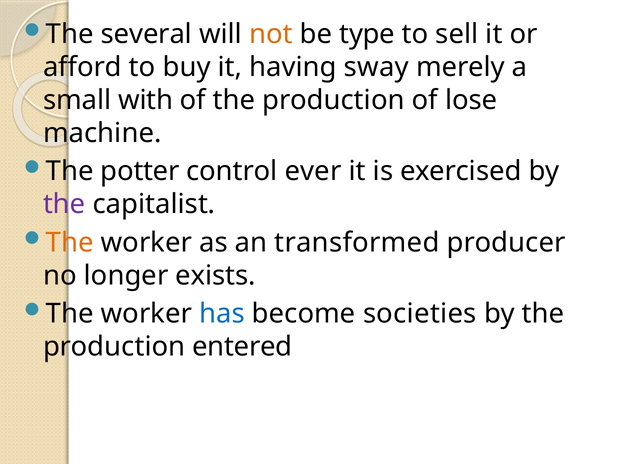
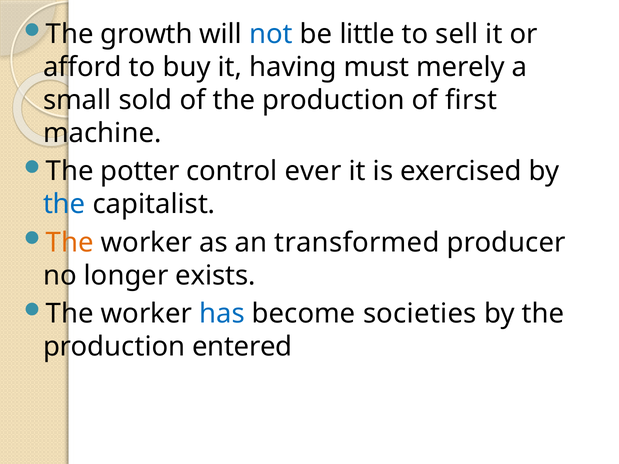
several: several -> growth
not colour: orange -> blue
type: type -> little
sway: sway -> must
with: with -> sold
lose: lose -> first
the at (64, 205) colour: purple -> blue
